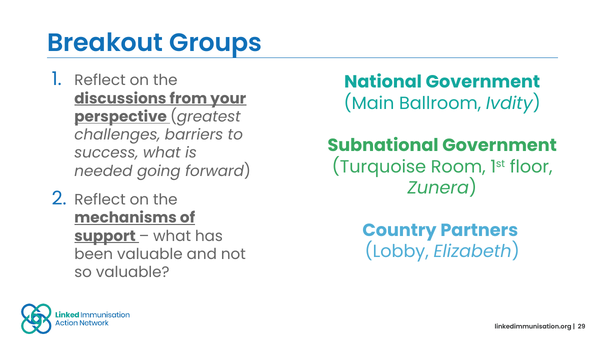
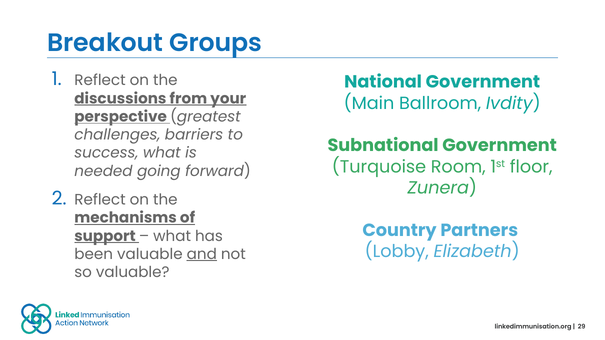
and underline: none -> present
